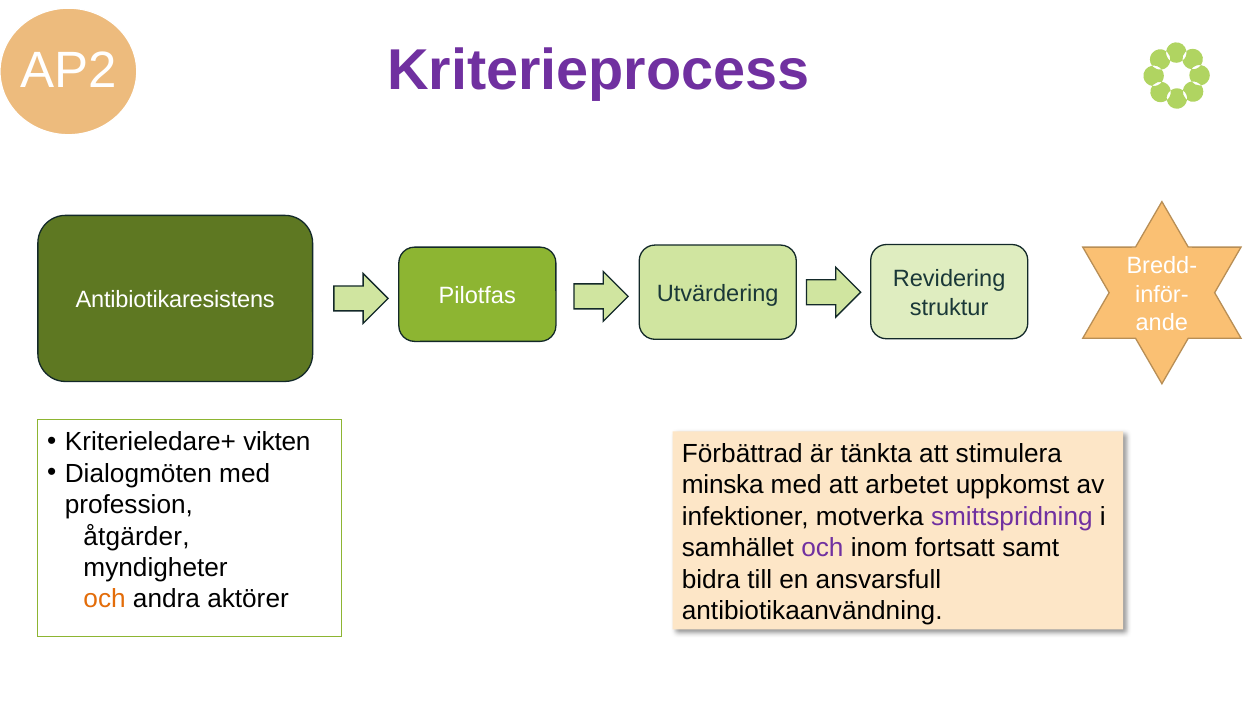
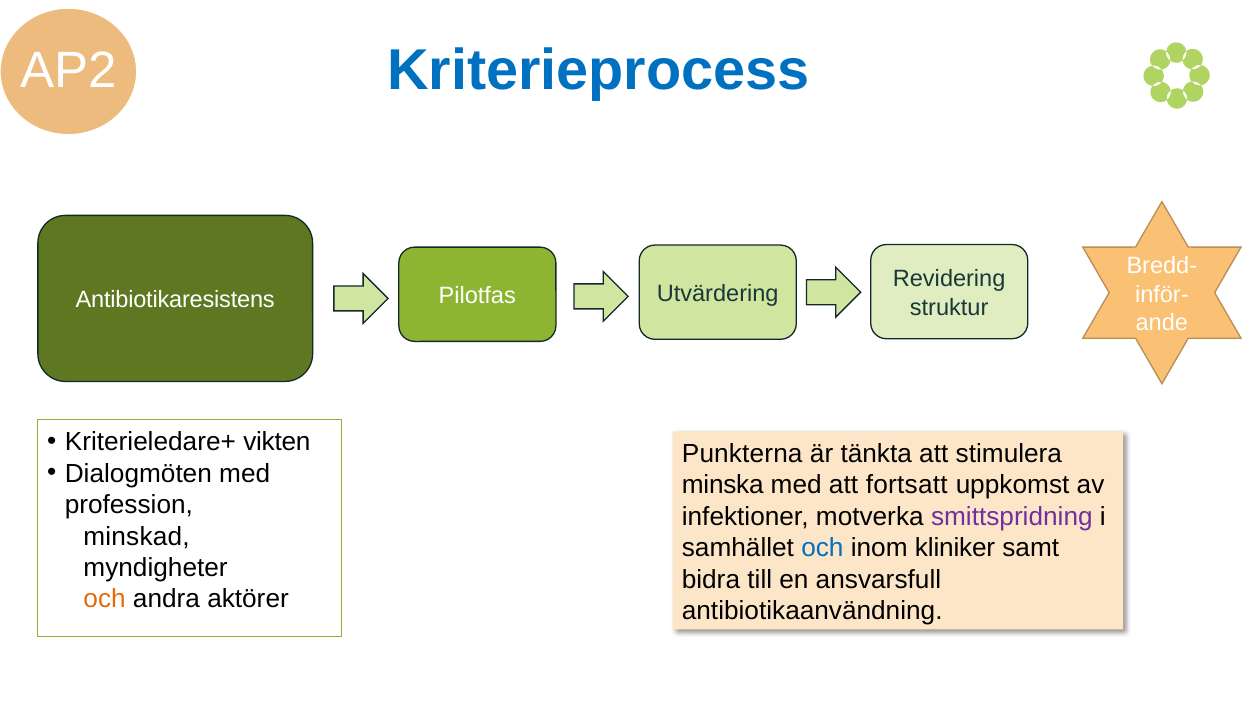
Kriterieprocess colour: purple -> blue
Förbättrad: Förbättrad -> Punkterna
arbetet: arbetet -> fortsatt
åtgärder: åtgärder -> minskad
och at (822, 548) colour: purple -> blue
fortsatt: fortsatt -> kliniker
